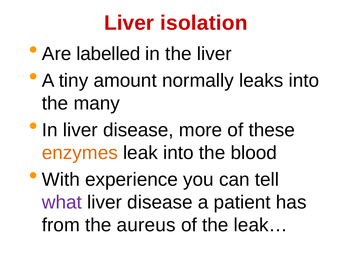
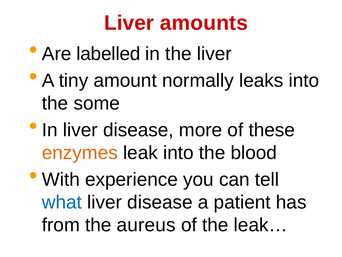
isolation: isolation -> amounts
many: many -> some
what colour: purple -> blue
